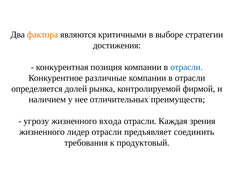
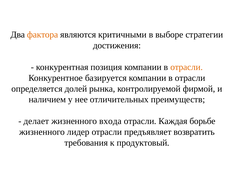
отрасли at (187, 67) colour: blue -> orange
различные: различные -> базируется
угрозу: угрозу -> делает
зрения: зрения -> борьбе
соединить: соединить -> возвратить
